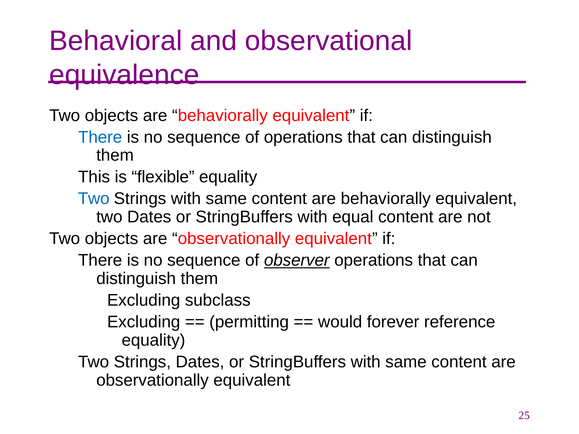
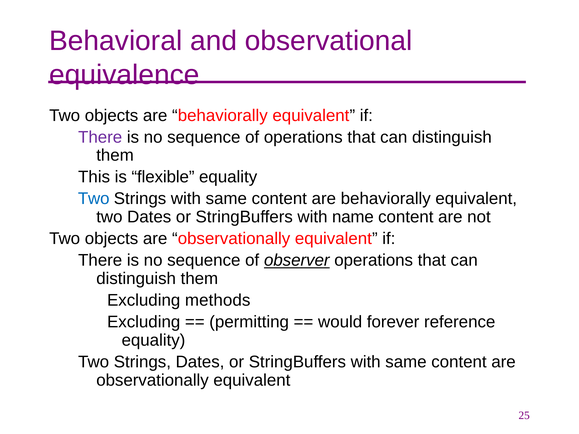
There at (100, 137) colour: blue -> purple
equal: equal -> name
subclass: subclass -> methods
